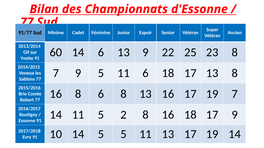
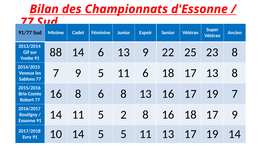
60: 60 -> 88
